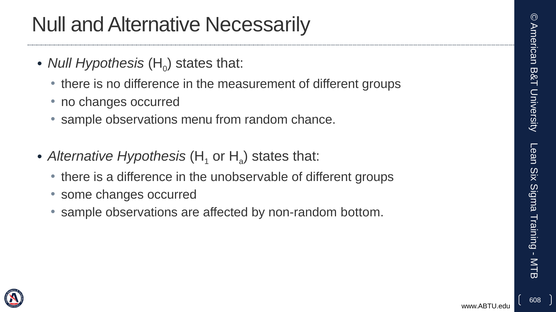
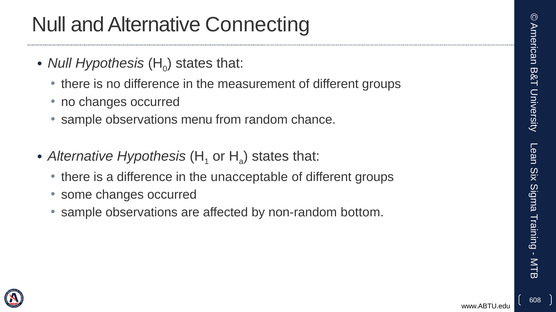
Necessarily: Necessarily -> Connecting
unobservable: unobservable -> unacceptable
